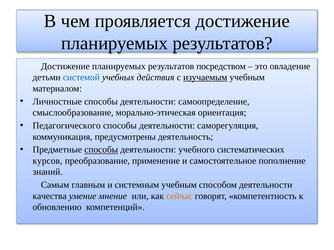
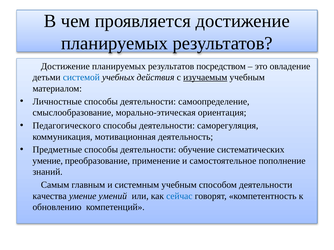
предусмотрены: предусмотрены -> мотивационная
способы at (101, 150) underline: present -> none
учебного: учебного -> обучение
курсов at (48, 161): курсов -> умение
мнение: мнение -> умений
сейчас colour: orange -> blue
